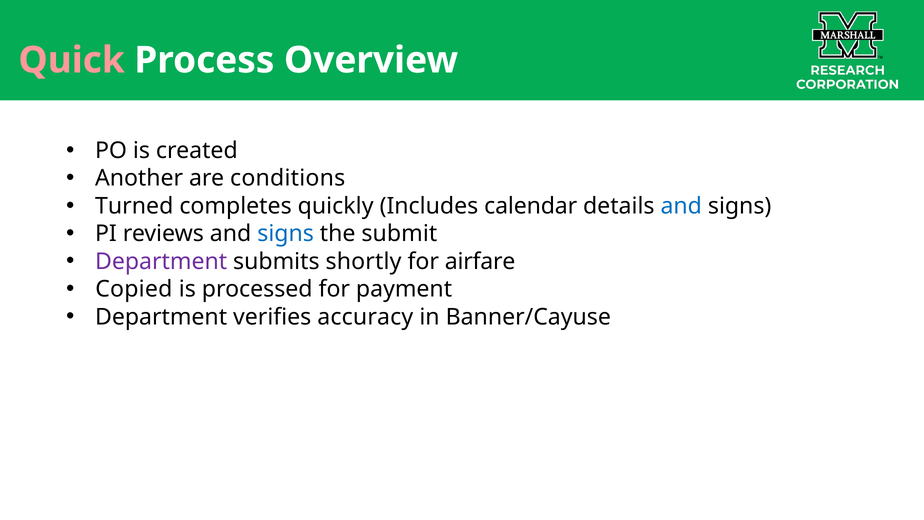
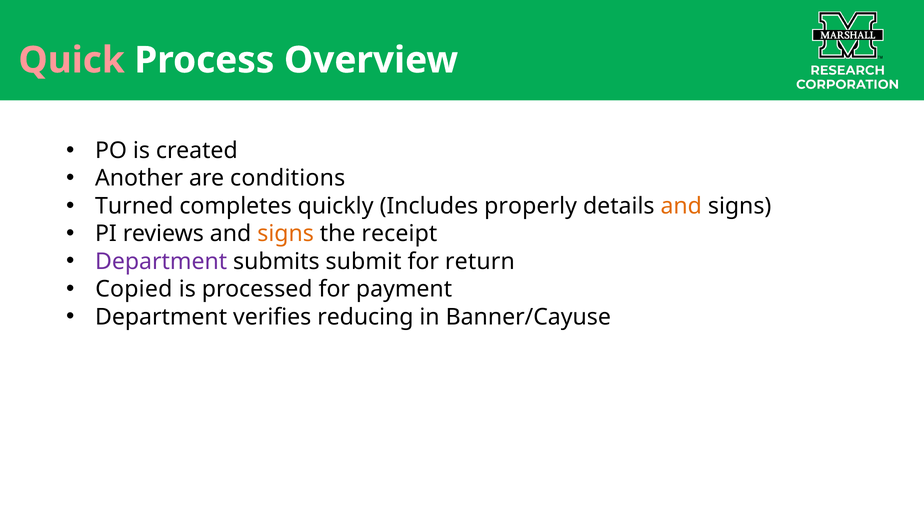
calendar: calendar -> properly
and at (681, 206) colour: blue -> orange
signs at (286, 234) colour: blue -> orange
submit: submit -> receipt
shortly: shortly -> submit
airfare: airfare -> return
accuracy: accuracy -> reducing
